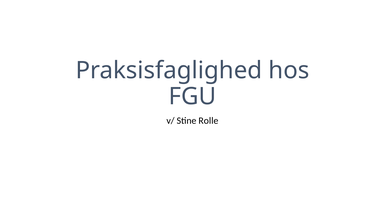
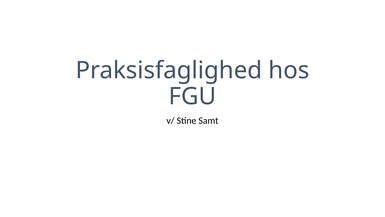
Rolle: Rolle -> Samt
